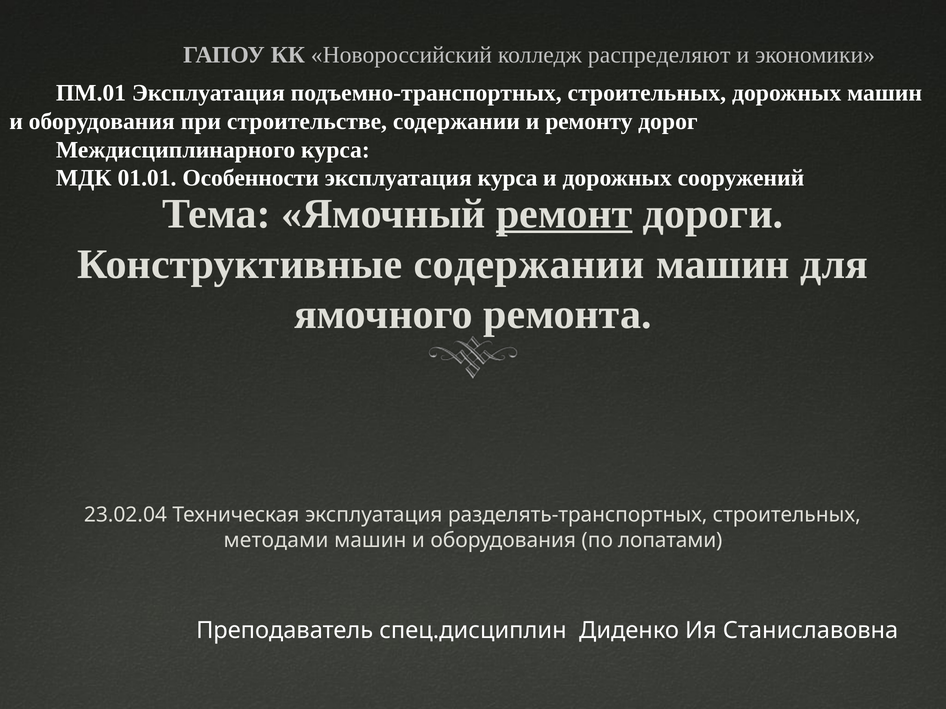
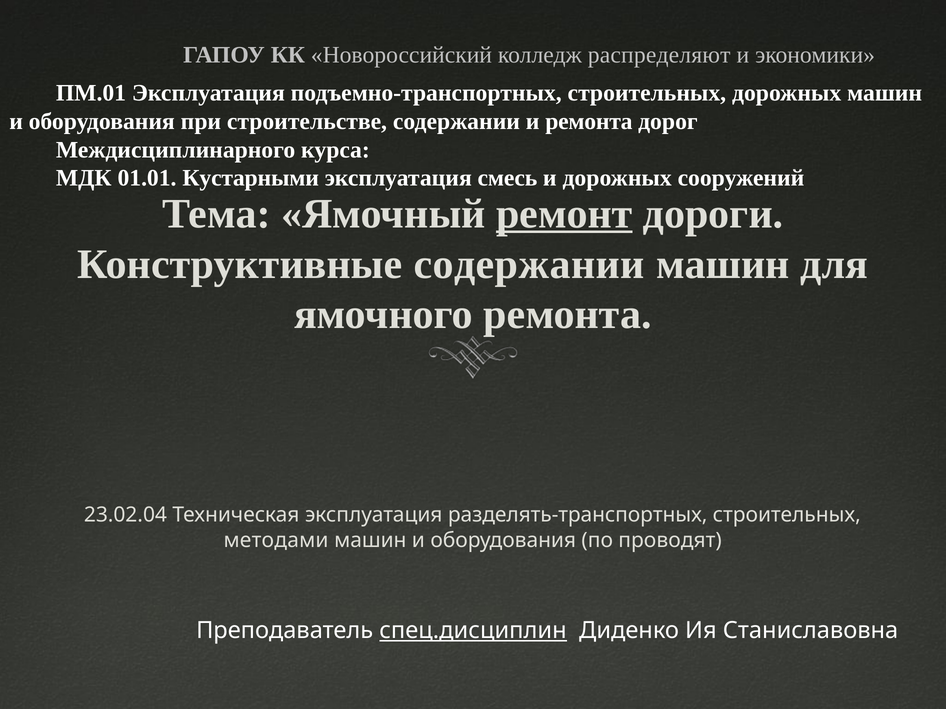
и ремонту: ремонту -> ремонта
Особенности: Особенности -> Кустарными
эксплуатация курса: курса -> смесь
лопатами: лопатами -> проводят
спец.дисциплин underline: none -> present
